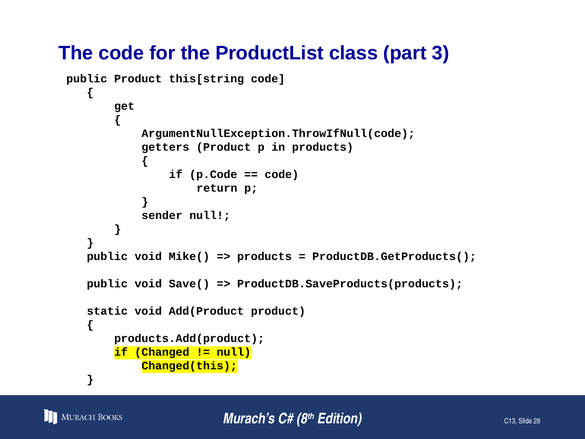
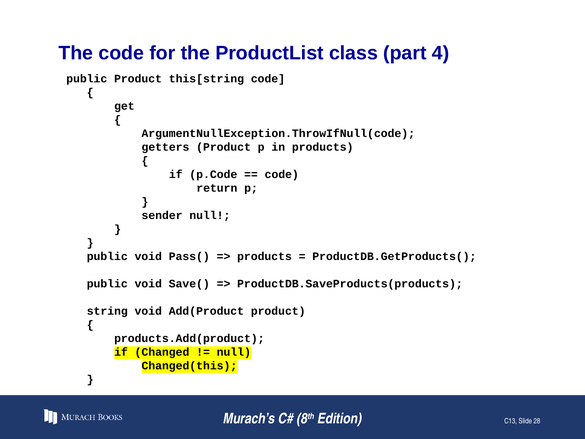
3: 3 -> 4
Mike(: Mike( -> Pass(
static: static -> string
